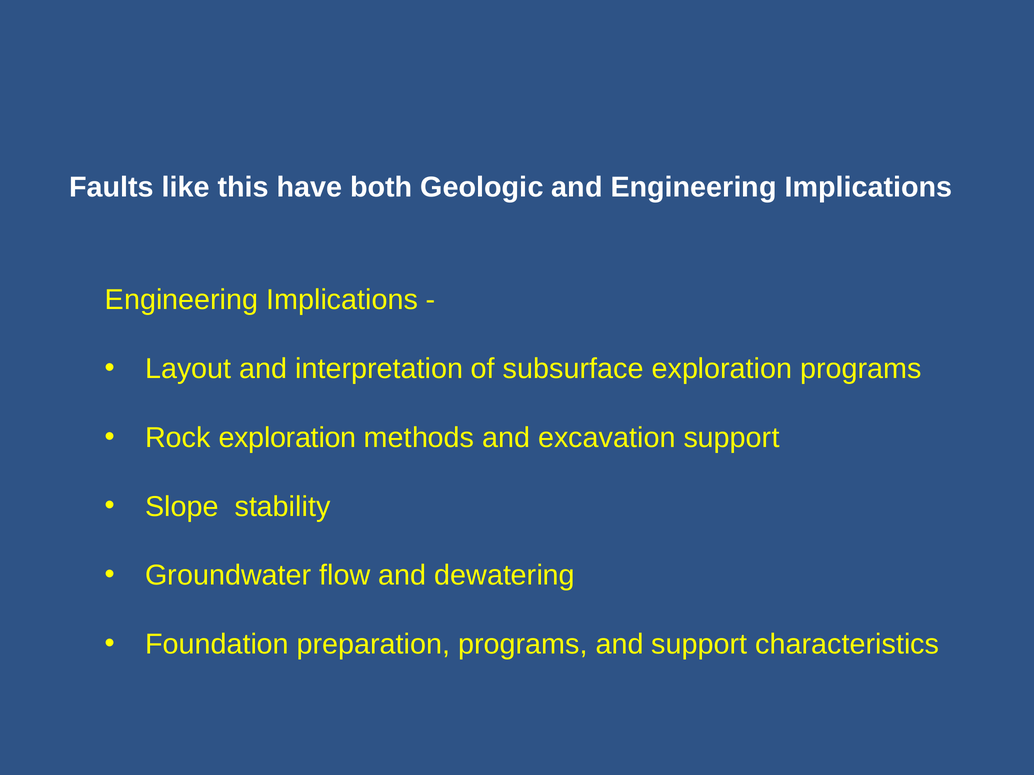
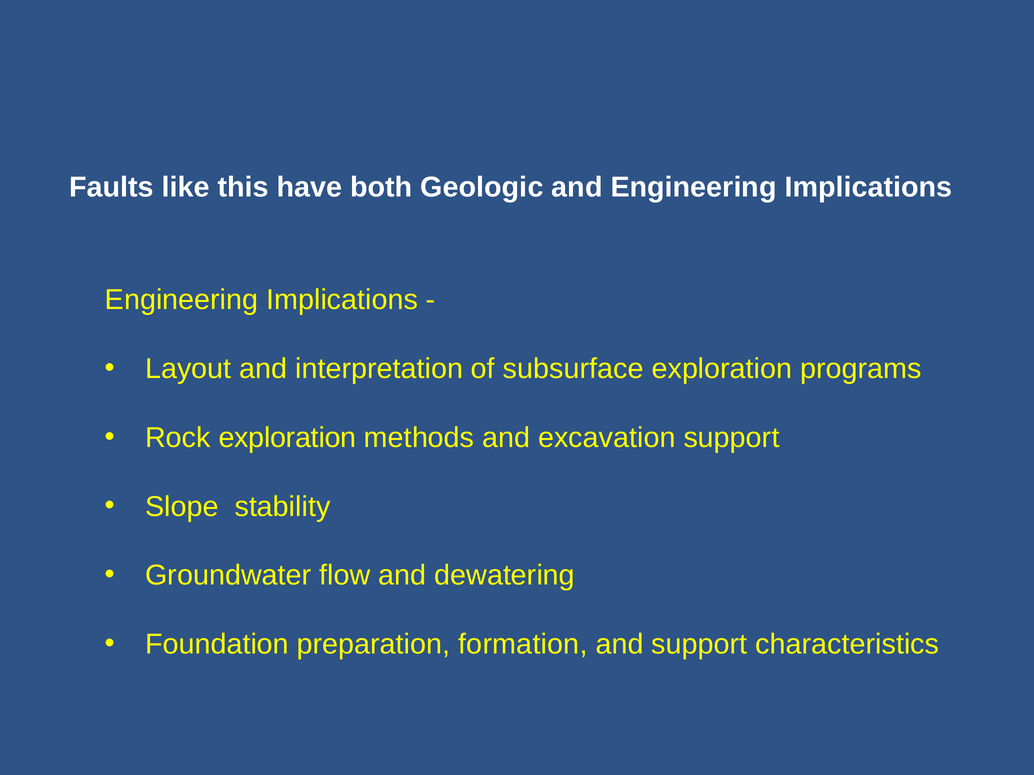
preparation programs: programs -> formation
